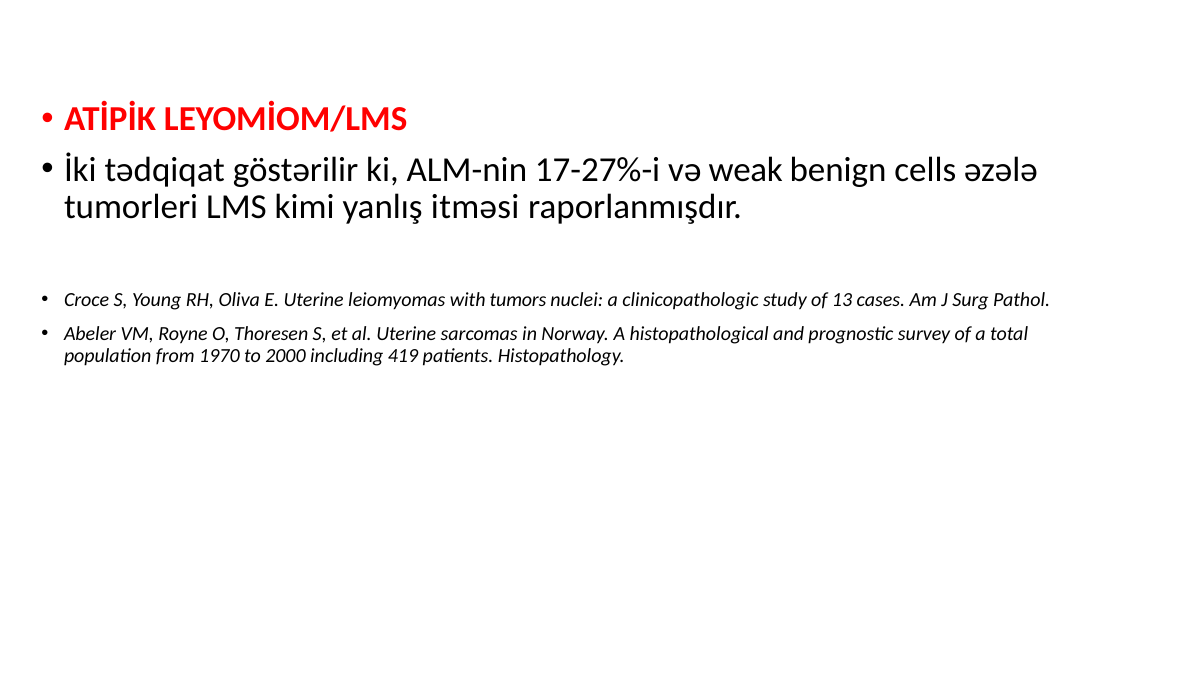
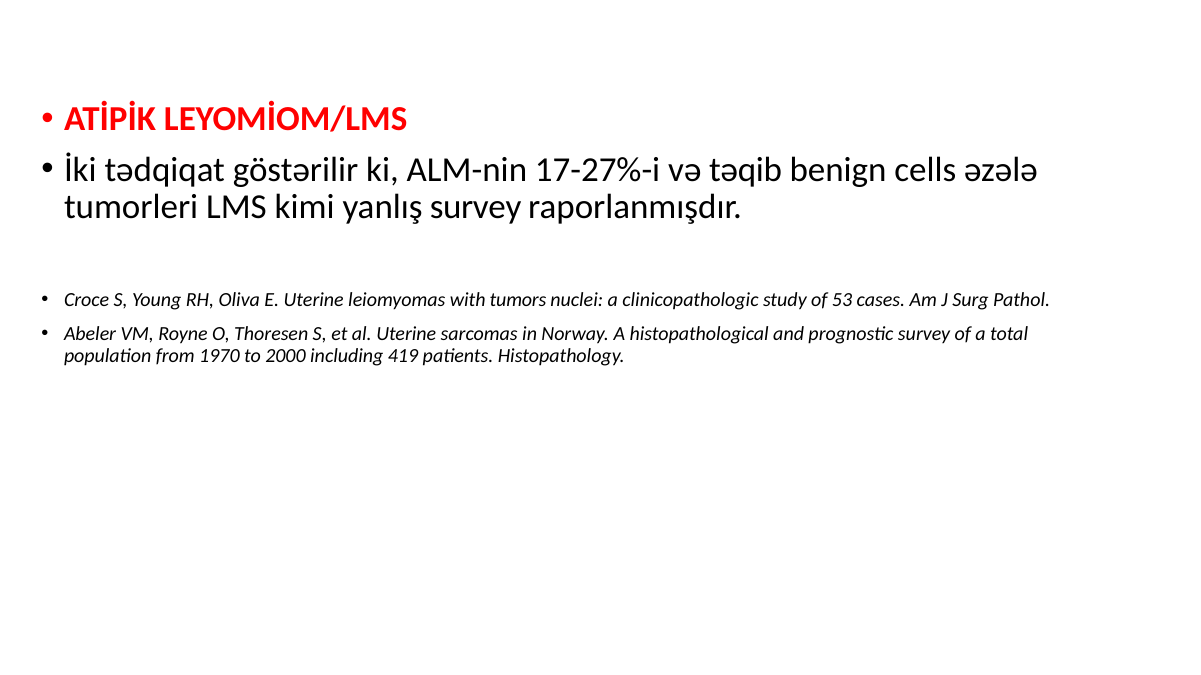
weak: weak -> təqib
yanlış itməsi: itməsi -> survey
13: 13 -> 53
